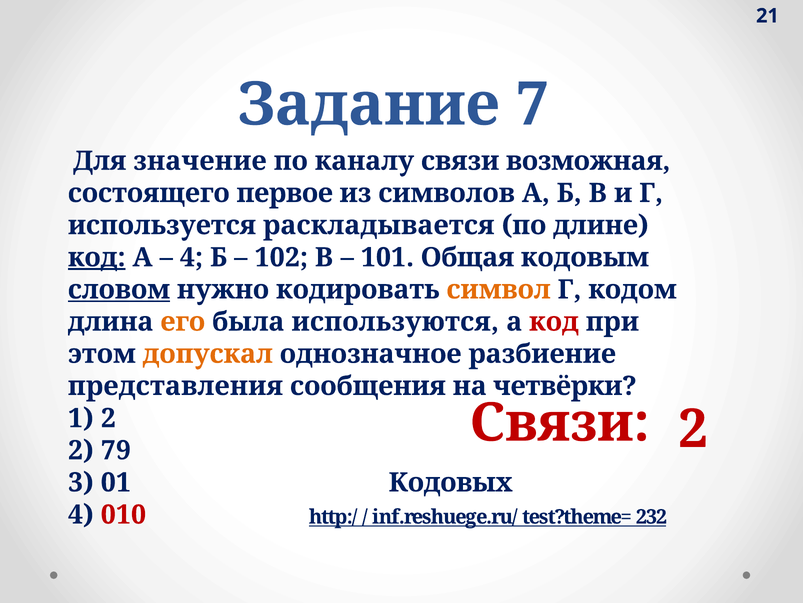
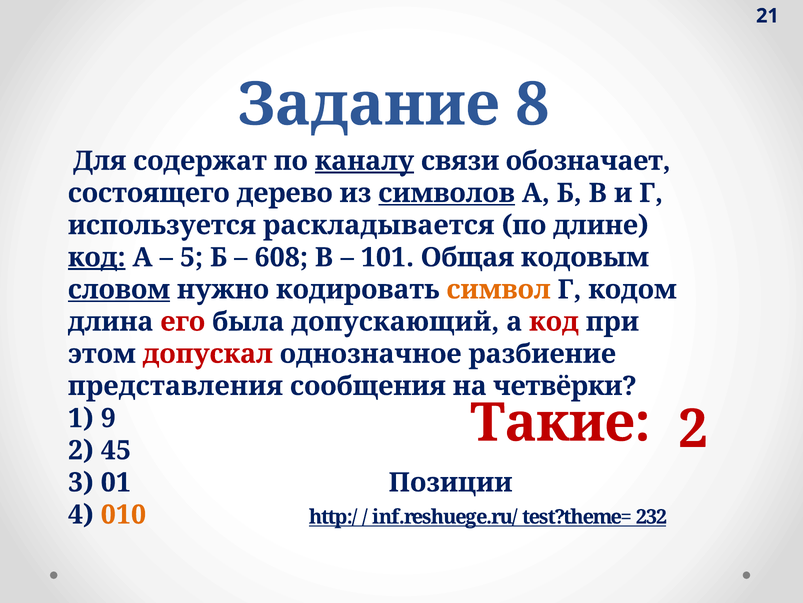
7: 7 -> 8
значение: значение -> содержат
каналу underline: none -> present
возможная: возможная -> обозначает
первое: первое -> дерево
символов underline: none -> present
4 at (191, 257): 4 -> 5
102: 102 -> 608
его colour: orange -> red
используются: используются -> допускающий
допускал colour: orange -> red
Связи at (560, 422): Связи -> Такие
1 2: 2 -> 9
79: 79 -> 45
Кодовых: Кодовых -> Позиции
010 colour: red -> orange
